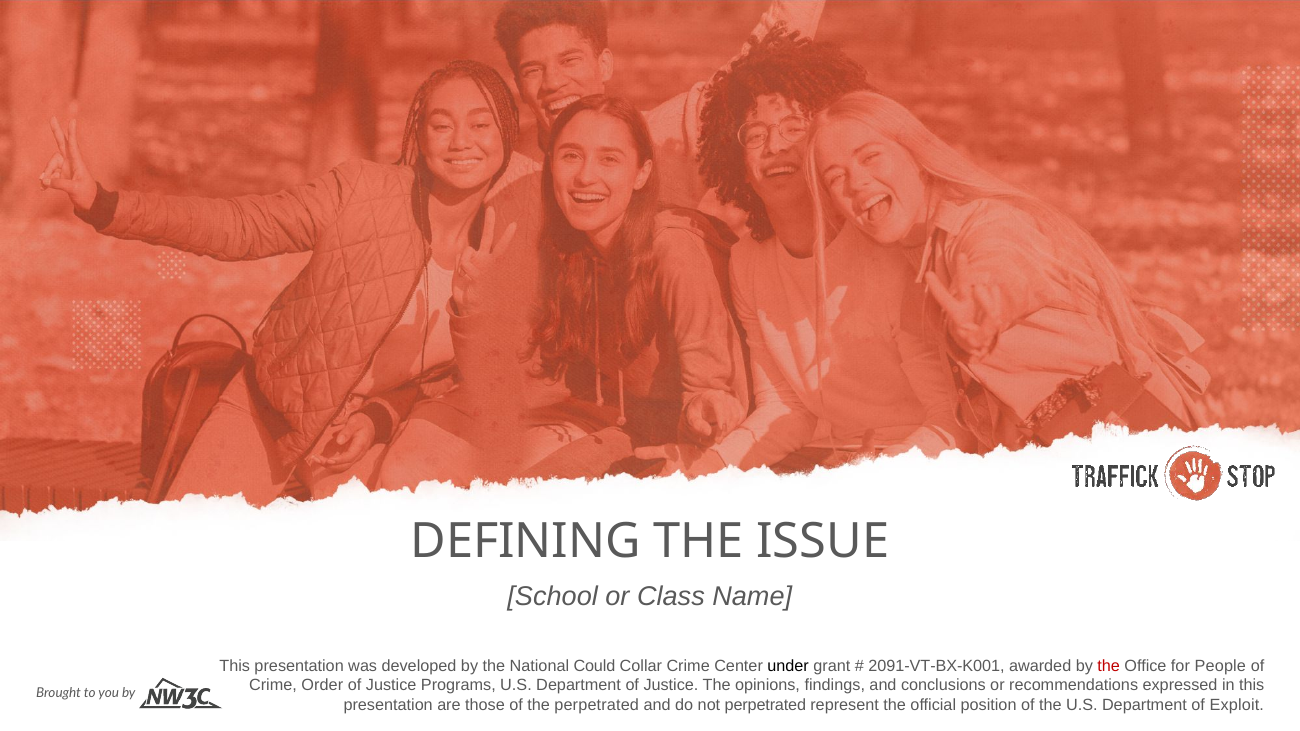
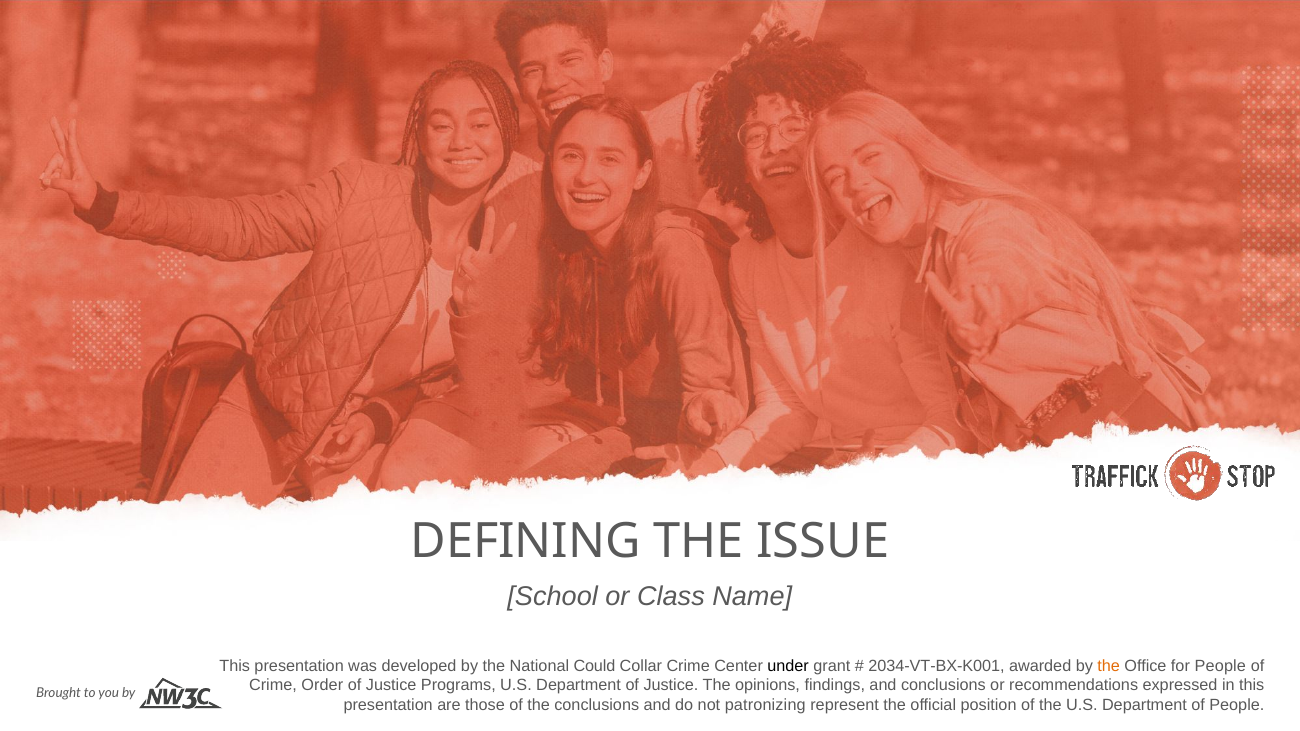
2091-VT-BX-K001: 2091-VT-BX-K001 -> 2034-VT-BX-K001
the at (1109, 666) colour: red -> orange
the perpetrated: perpetrated -> conclusions
not perpetrated: perpetrated -> patronizing
of Exploit: Exploit -> People
